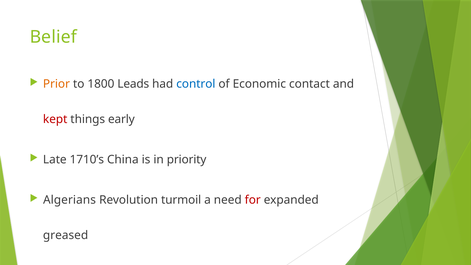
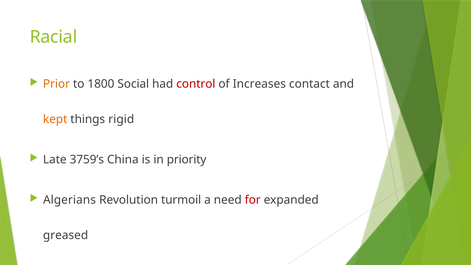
Belief: Belief -> Racial
Leads: Leads -> Social
control colour: blue -> red
Economic: Economic -> Increases
kept colour: red -> orange
early: early -> rigid
1710’s: 1710’s -> 3759’s
